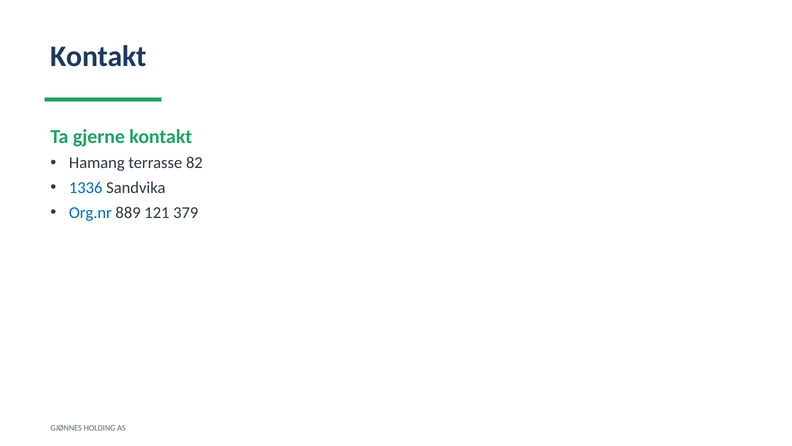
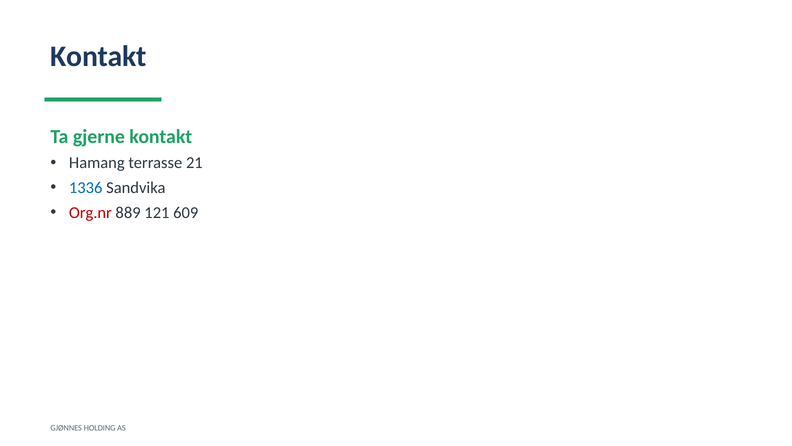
82: 82 -> 21
Org.nr colour: blue -> red
379: 379 -> 609
